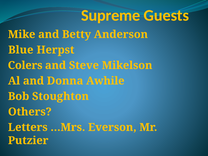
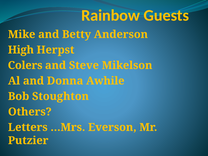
Supreme: Supreme -> Rainbow
Blue: Blue -> High
